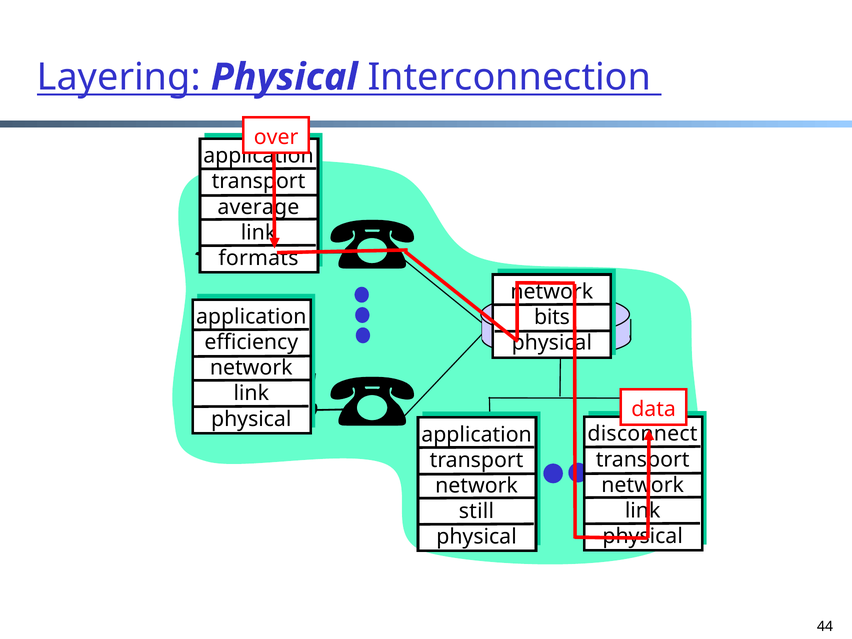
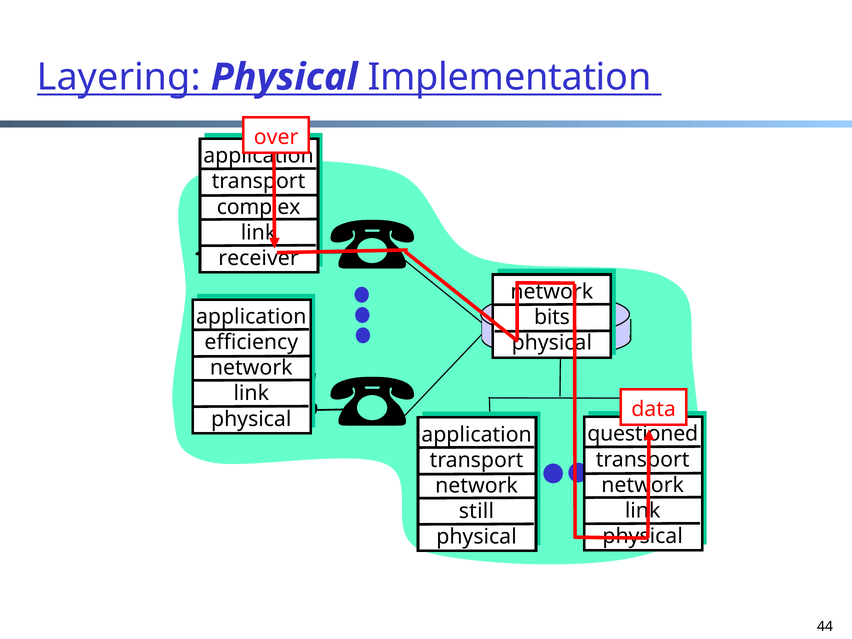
Interconnection: Interconnection -> Implementation
average: average -> complex
formats: formats -> receiver
disconnect: disconnect -> questioned
